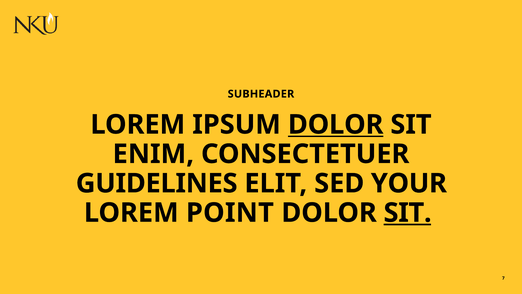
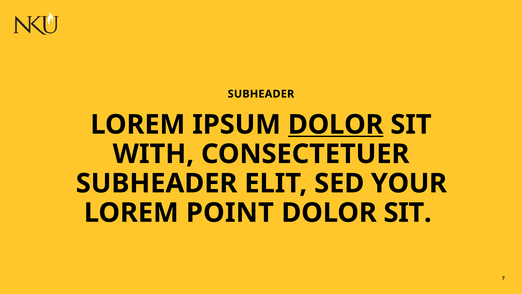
ENIM: ENIM -> WITH
GUIDELINES at (157, 183): GUIDELINES -> SUBHEADER
SIT at (408, 213) underline: present -> none
